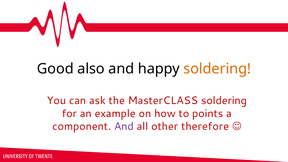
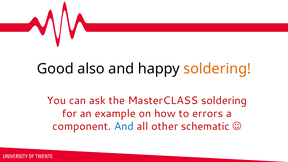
points: points -> errors
And at (124, 126) colour: purple -> blue
therefore: therefore -> schematic
